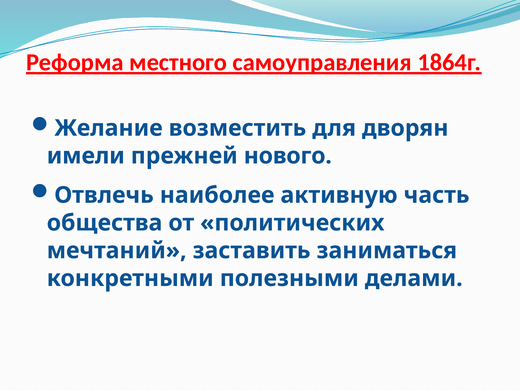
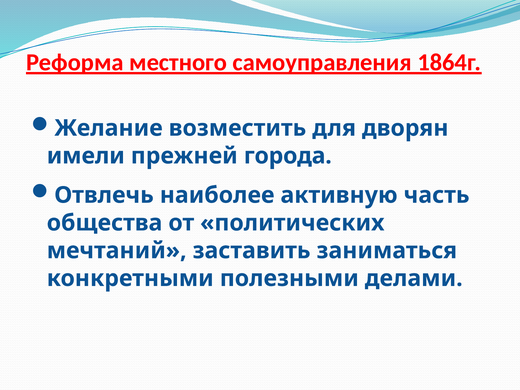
нового: нового -> города
